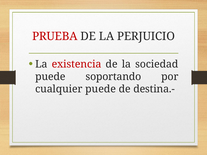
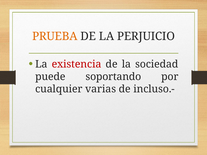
PRUEBA colour: red -> orange
cualquier puede: puede -> varias
destina.-: destina.- -> incluso.-
